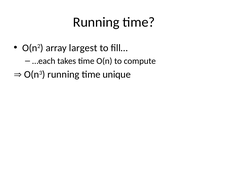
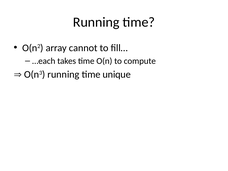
largest: largest -> cannot
